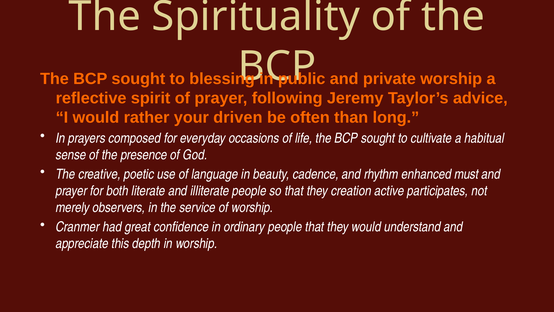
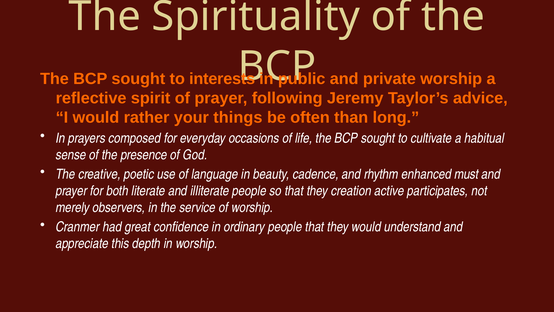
blessing: blessing -> interests
driven: driven -> things
